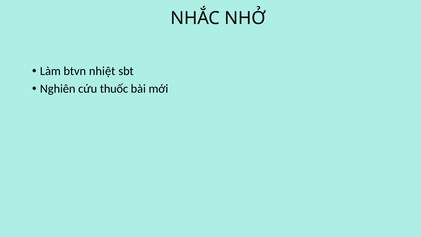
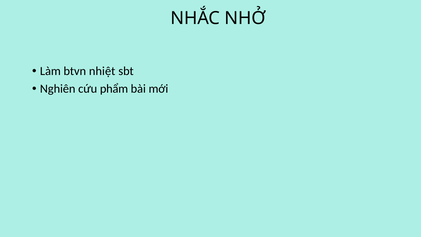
thuốc: thuốc -> phẩm
